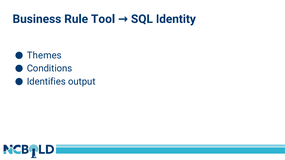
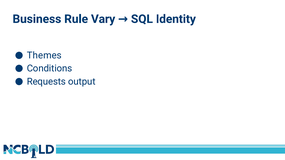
Tool: Tool -> Vary
Identifies: Identifies -> Requests
